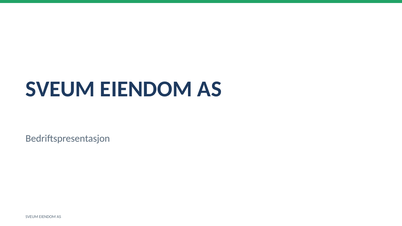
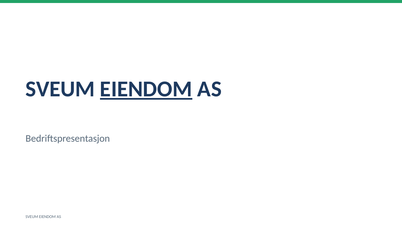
EIENDOM at (146, 89) underline: none -> present
